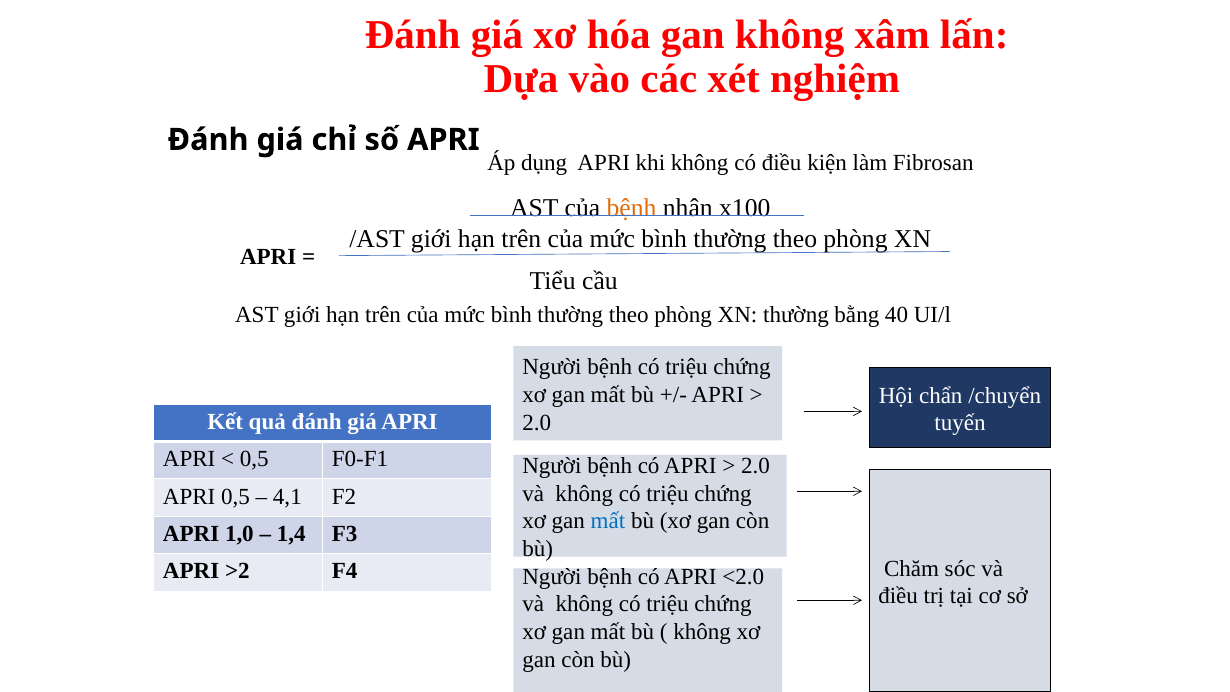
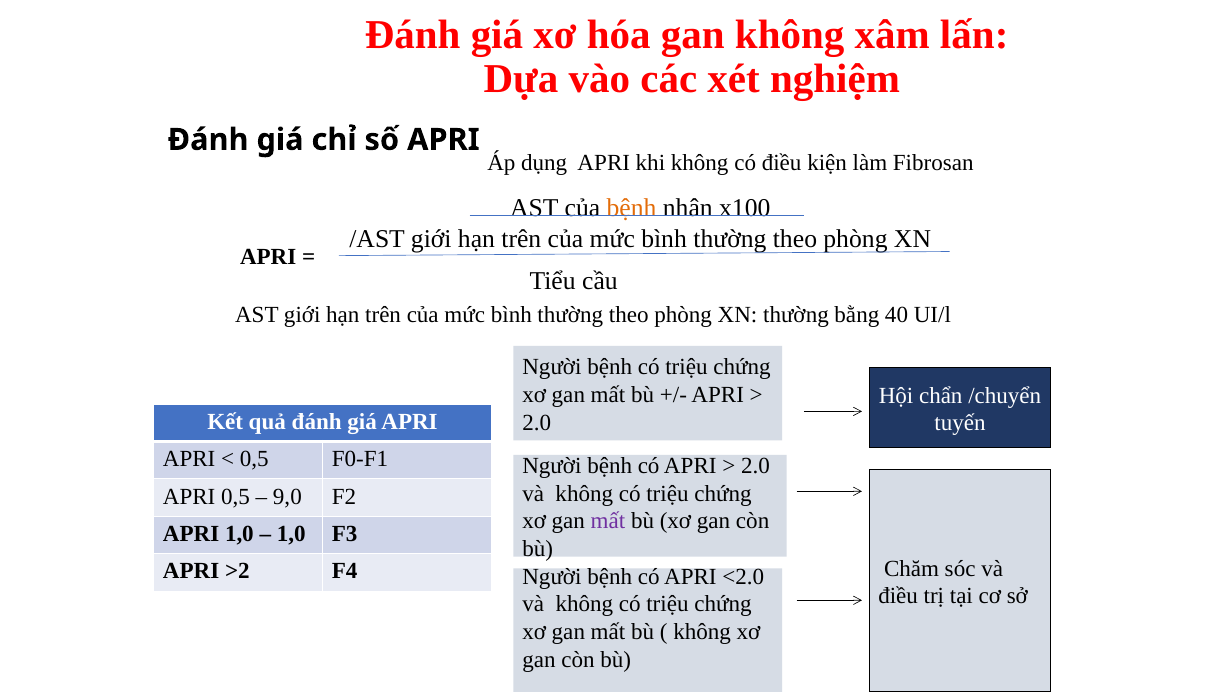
4,1: 4,1 -> 9,0
mất at (608, 521) colour: blue -> purple
1,4 at (291, 534): 1,4 -> 1,0
